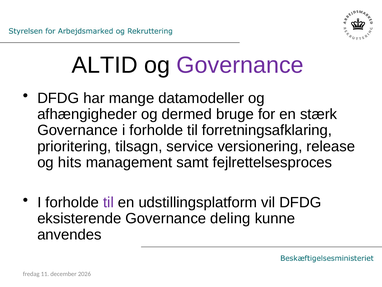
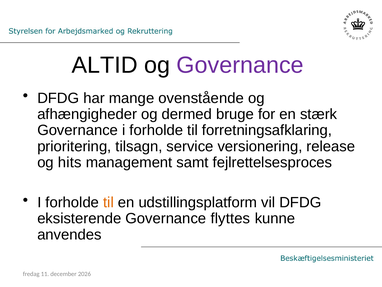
datamodeller: datamodeller -> ovenstående
til at (108, 202) colour: purple -> orange
deling: deling -> flyttes
